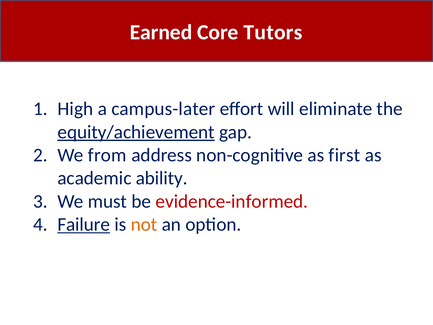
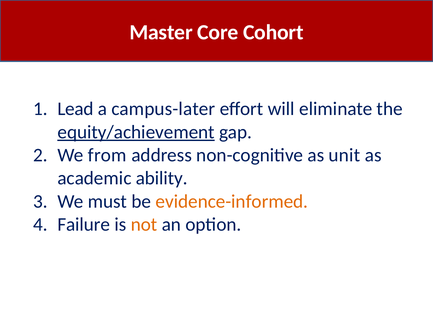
Earned: Earned -> Master
Tutors: Tutors -> Cohort
High: High -> Lead
first: first -> unit
evidence-informed colour: red -> orange
Failure underline: present -> none
